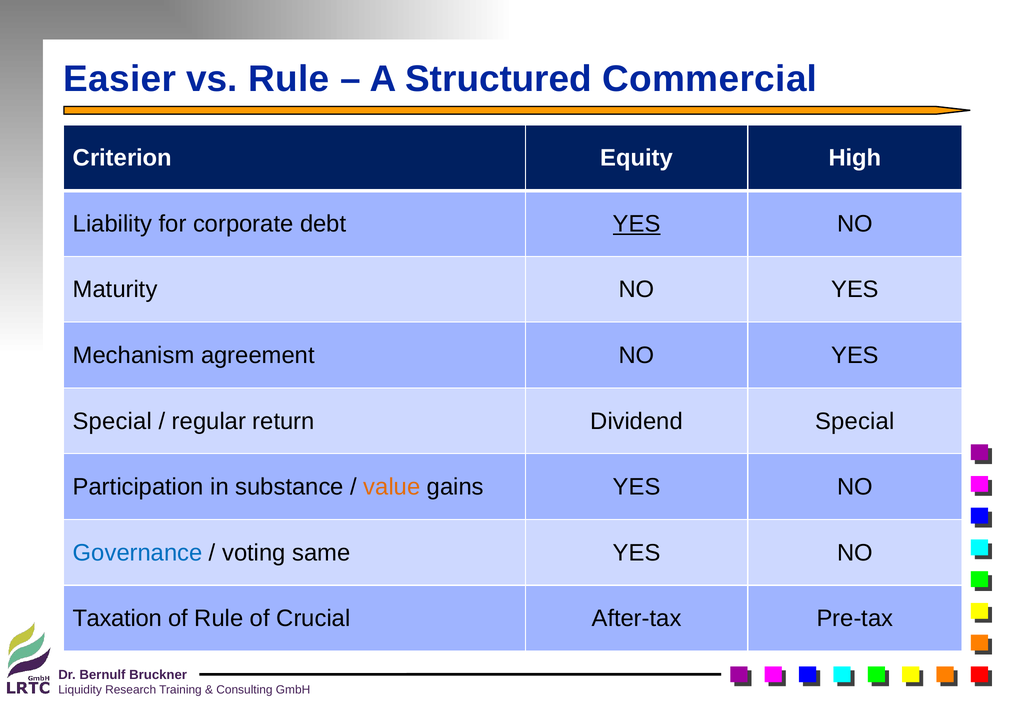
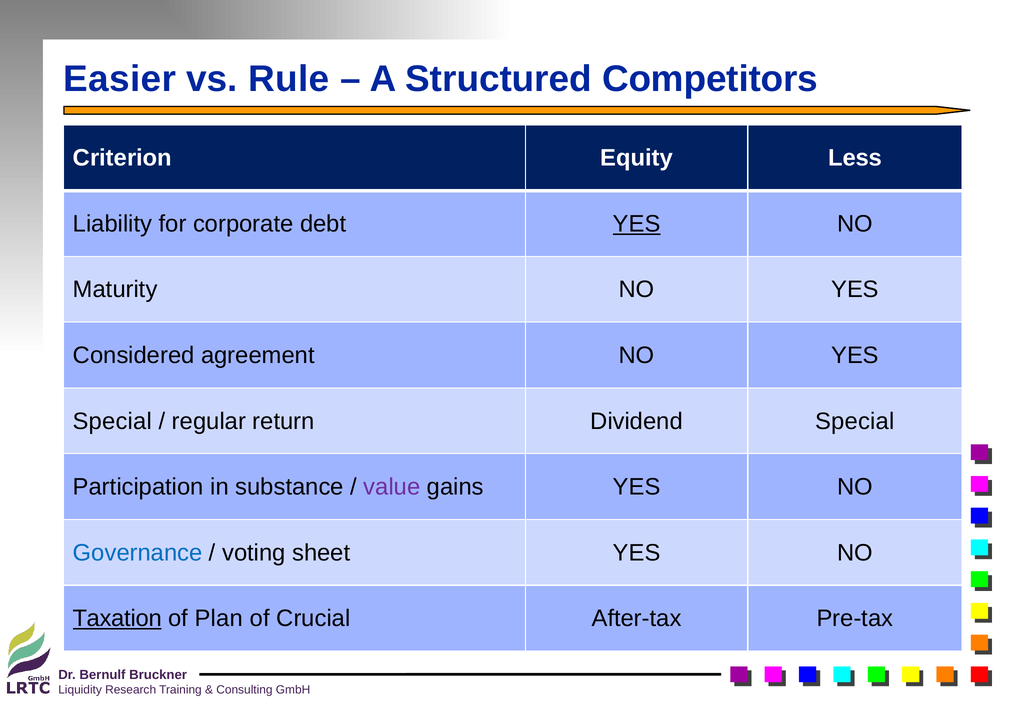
Commercial: Commercial -> Competitors
High: High -> Less
Mechanism: Mechanism -> Considered
value colour: orange -> purple
same: same -> sheet
Taxation underline: none -> present
of Rule: Rule -> Plan
